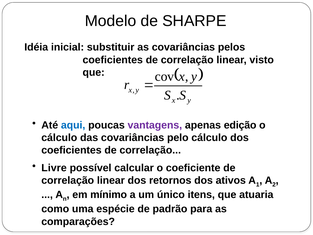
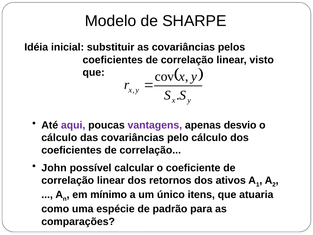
aqui colour: blue -> purple
edição: edição -> desvio
Livre: Livre -> John
